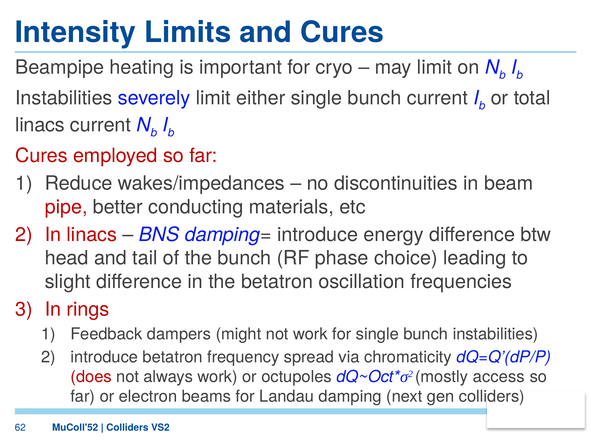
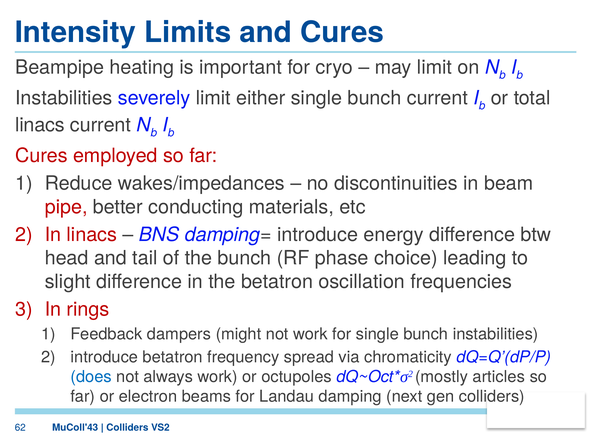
does colour: red -> blue
access: access -> articles
MuColl'52: MuColl'52 -> MuColl'43
